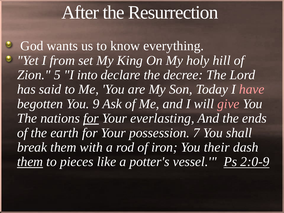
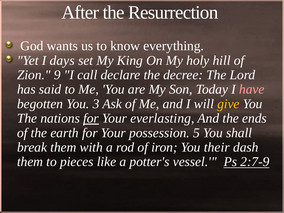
from: from -> days
5: 5 -> 9
into: into -> call
9: 9 -> 3
give colour: pink -> yellow
7: 7 -> 5
them at (30, 162) underline: present -> none
2:0-9: 2:0-9 -> 2:7-9
